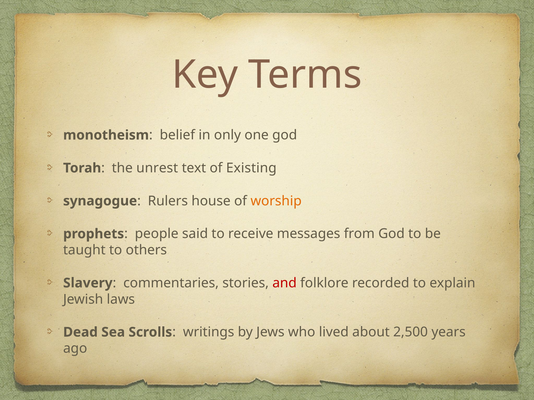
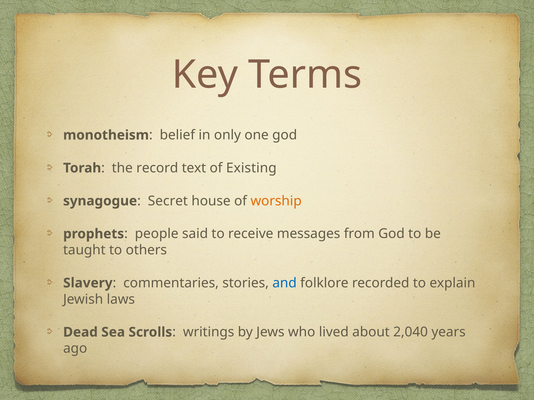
unrest: unrest -> record
Rulers: Rulers -> Secret
and colour: red -> blue
2,500: 2,500 -> 2,040
